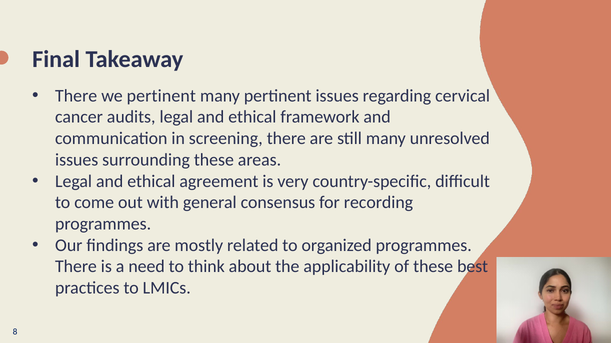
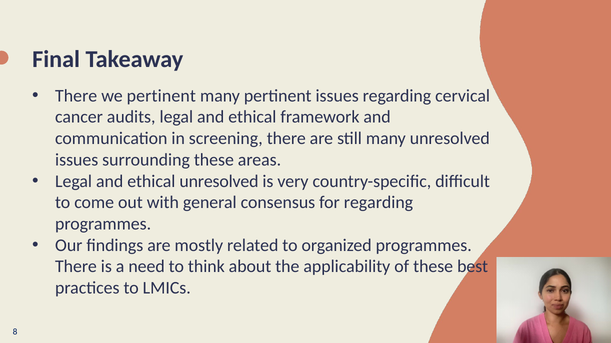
ethical agreement: agreement -> unresolved
for recording: recording -> regarding
